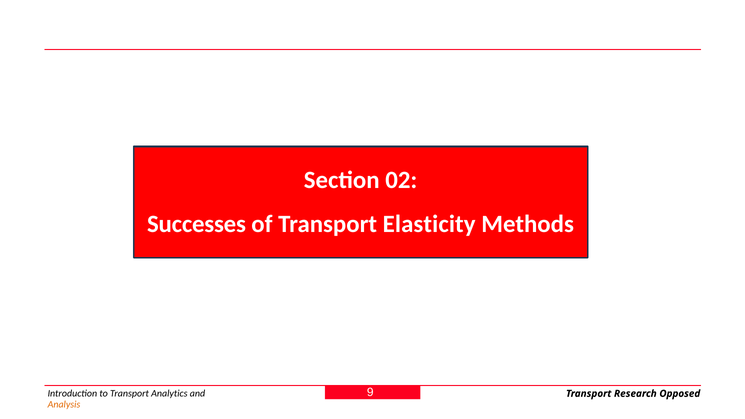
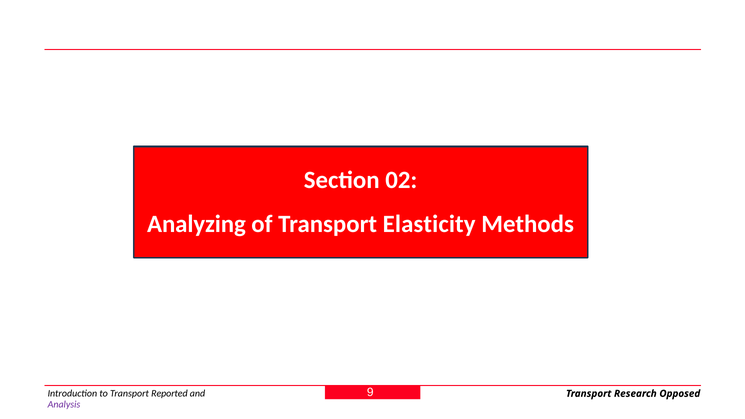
Successes: Successes -> Analyzing
Analytics: Analytics -> Reported
Analysis colour: orange -> purple
